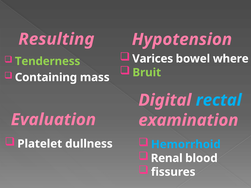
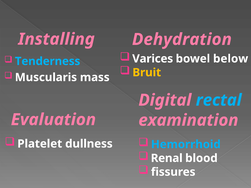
Resulting: Resulting -> Installing
Hypotension: Hypotension -> Dehydration
where: where -> below
Tenderness colour: light green -> light blue
Bruit colour: light green -> yellow
Containing: Containing -> Muscularis
